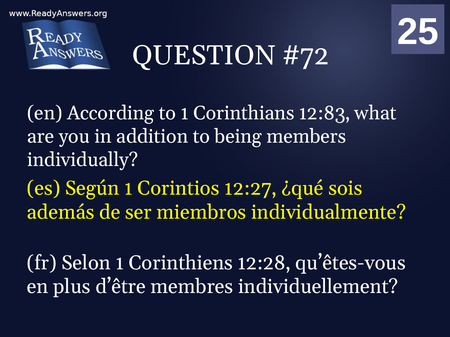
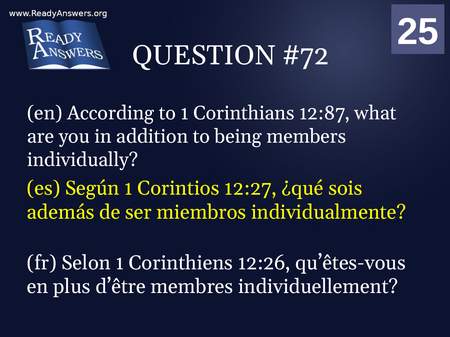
12:83: 12:83 -> 12:87
12:28: 12:28 -> 12:26
